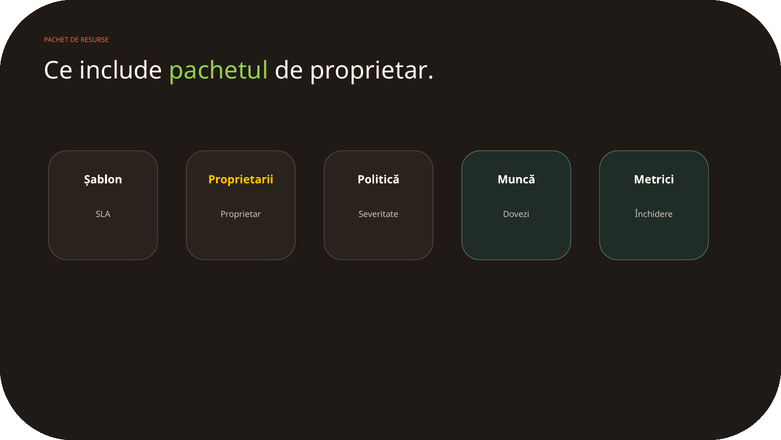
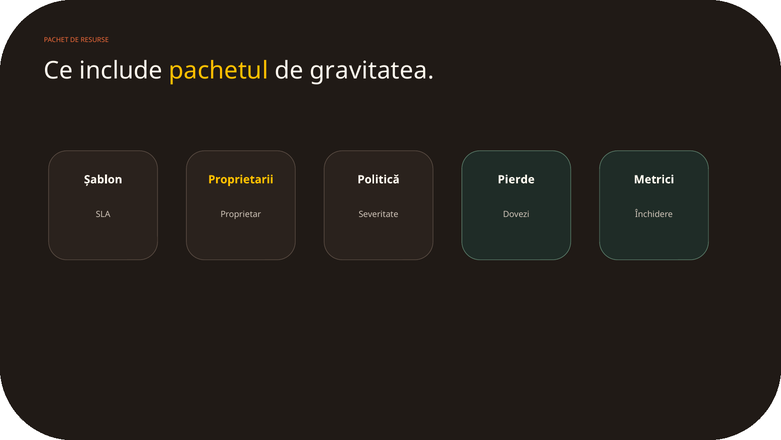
pachetul colour: light green -> yellow
de proprietar: proprietar -> gravitatea
Muncă: Muncă -> Pierde
